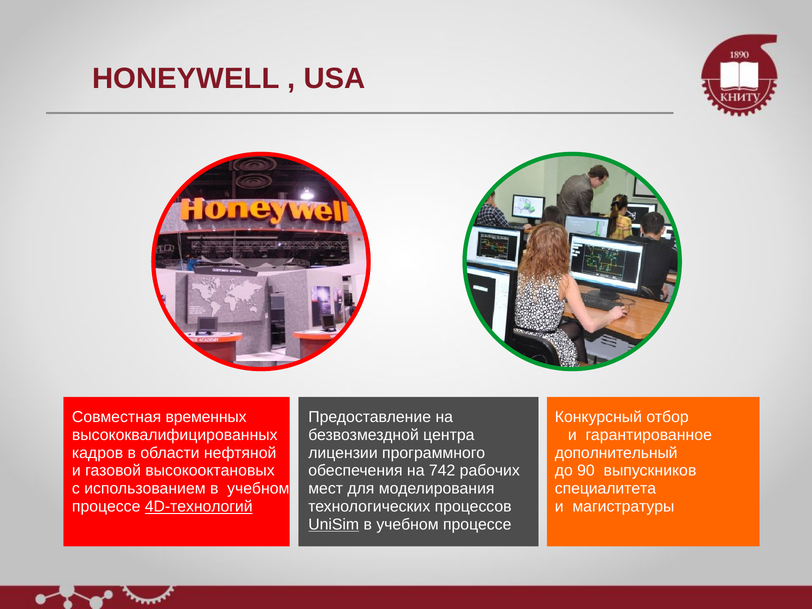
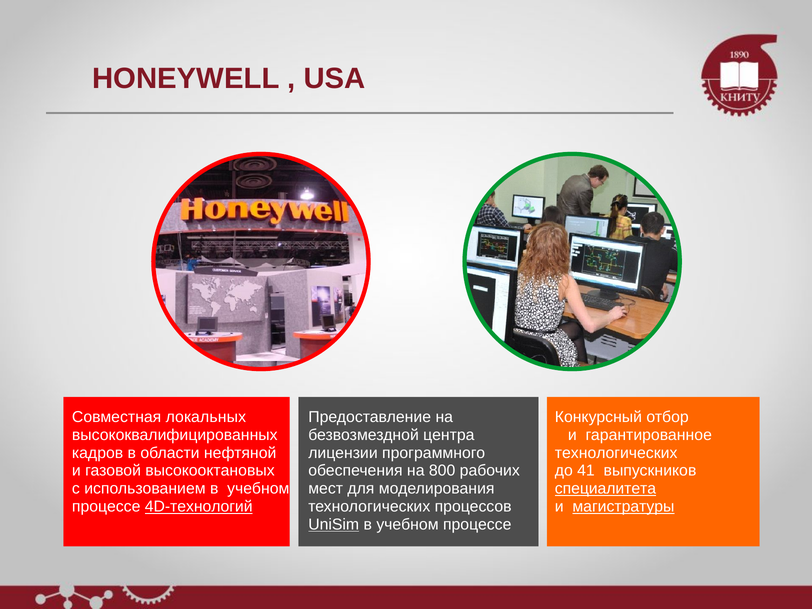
временных: временных -> локальных
дополнительный at (616, 453): дополнительный -> технологических
742: 742 -> 800
90: 90 -> 41
специалитета underline: none -> present
магистратуры underline: none -> present
